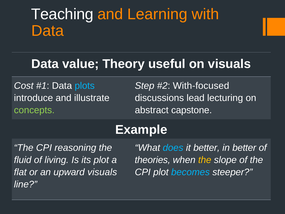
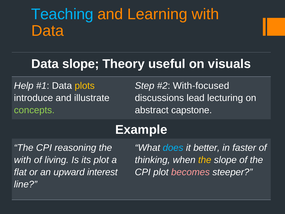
Teaching colour: white -> light blue
Data value: value -> slope
Cost: Cost -> Help
plots colour: light blue -> yellow
in better: better -> faster
fluid at (23, 160): fluid -> with
theories: theories -> thinking
upward visuals: visuals -> interest
becomes colour: light blue -> pink
